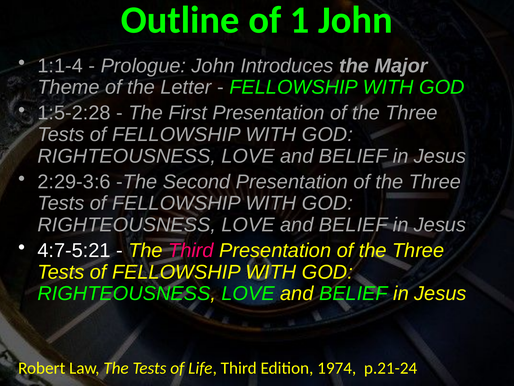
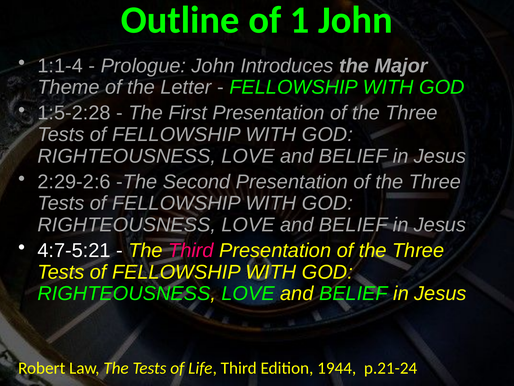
2:29-3:6: 2:29-3:6 -> 2:29-2:6
1974: 1974 -> 1944
